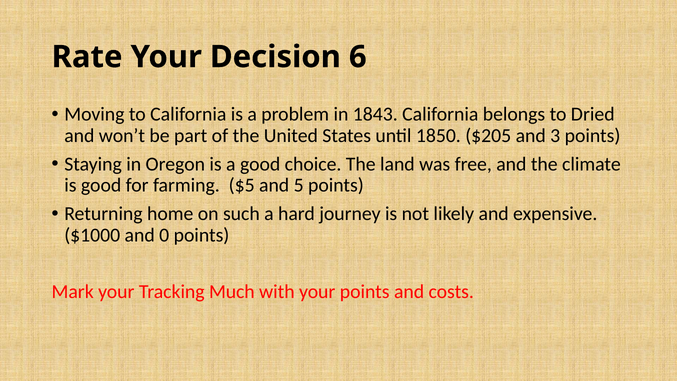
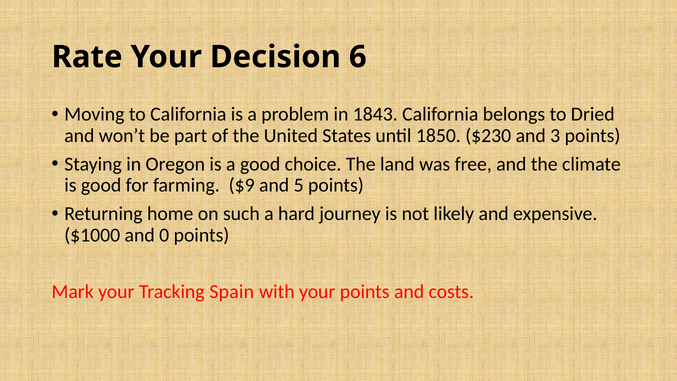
$205: $205 -> $230
$5: $5 -> $9
Much: Much -> Spain
